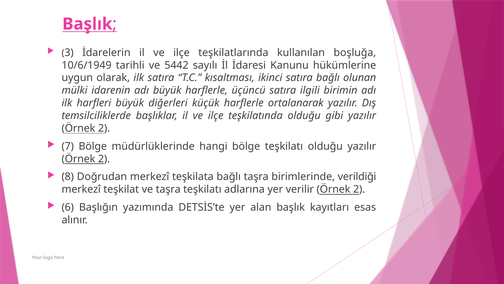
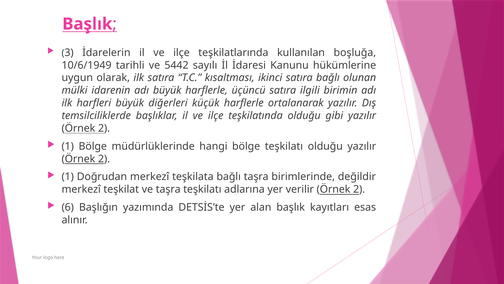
7 at (68, 146): 7 -> 1
8 at (68, 177): 8 -> 1
verildiği: verildiği -> değildir
